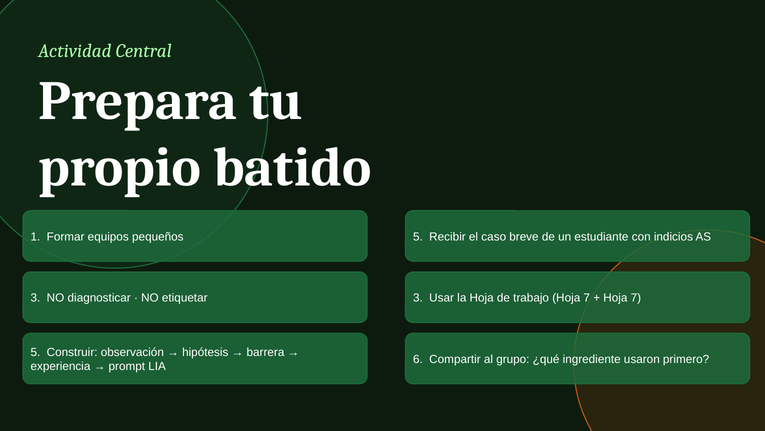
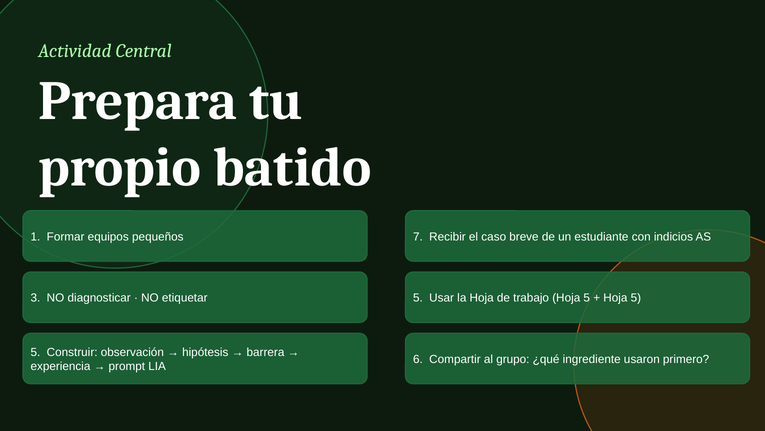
pequeños 5: 5 -> 7
etiquetar 3: 3 -> 5
trabajo Hoja 7: 7 -> 5
7 at (636, 298): 7 -> 5
